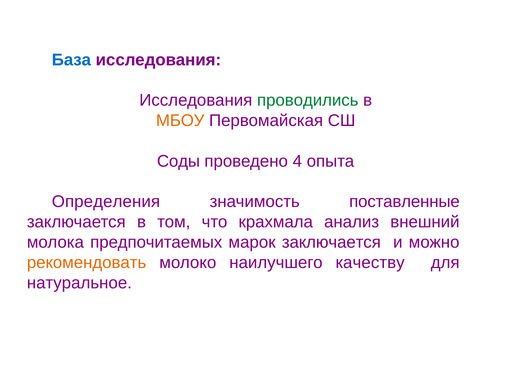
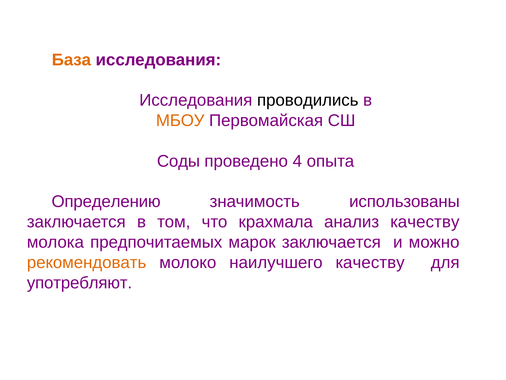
База colour: blue -> orange
проводились colour: green -> black
Определения: Определения -> Определению
поставленные: поставленные -> использованы
анализ внешний: внешний -> качеству
натуральное: натуральное -> употребляют
